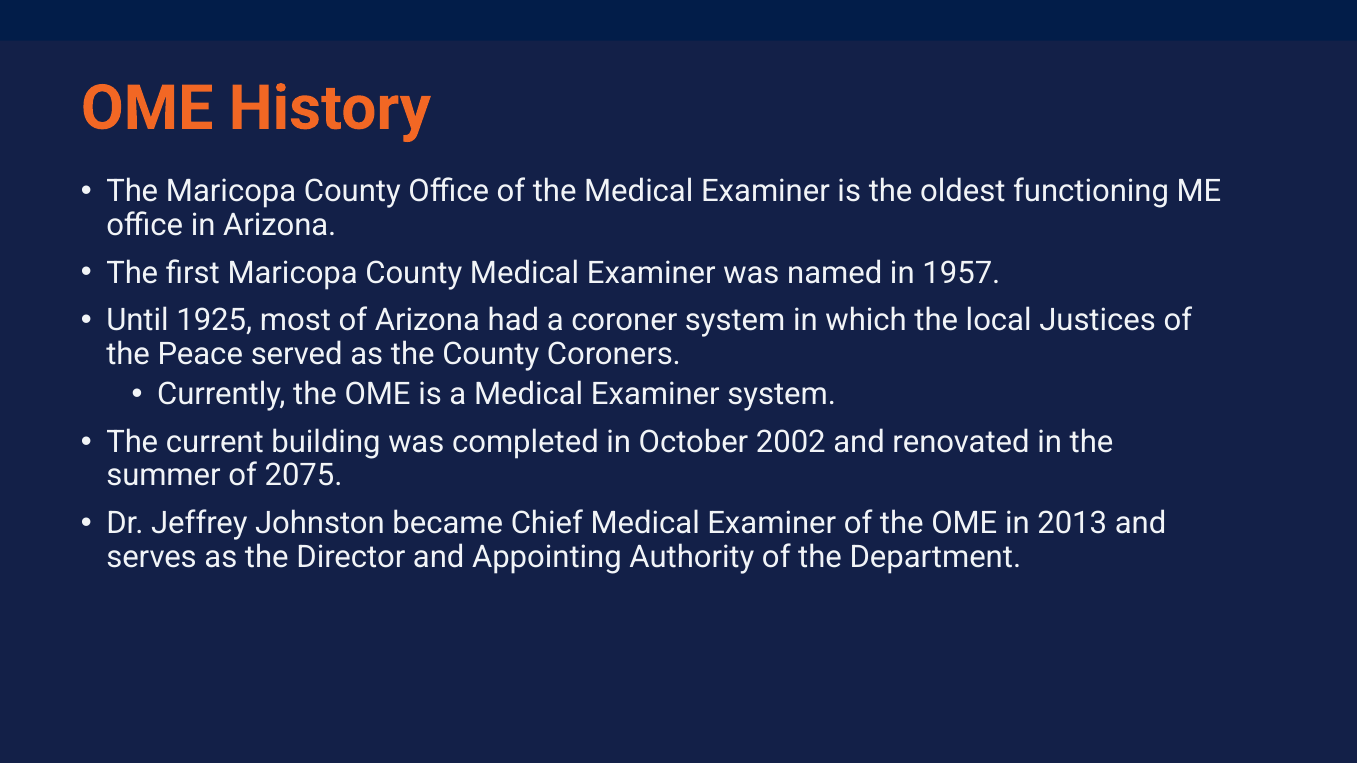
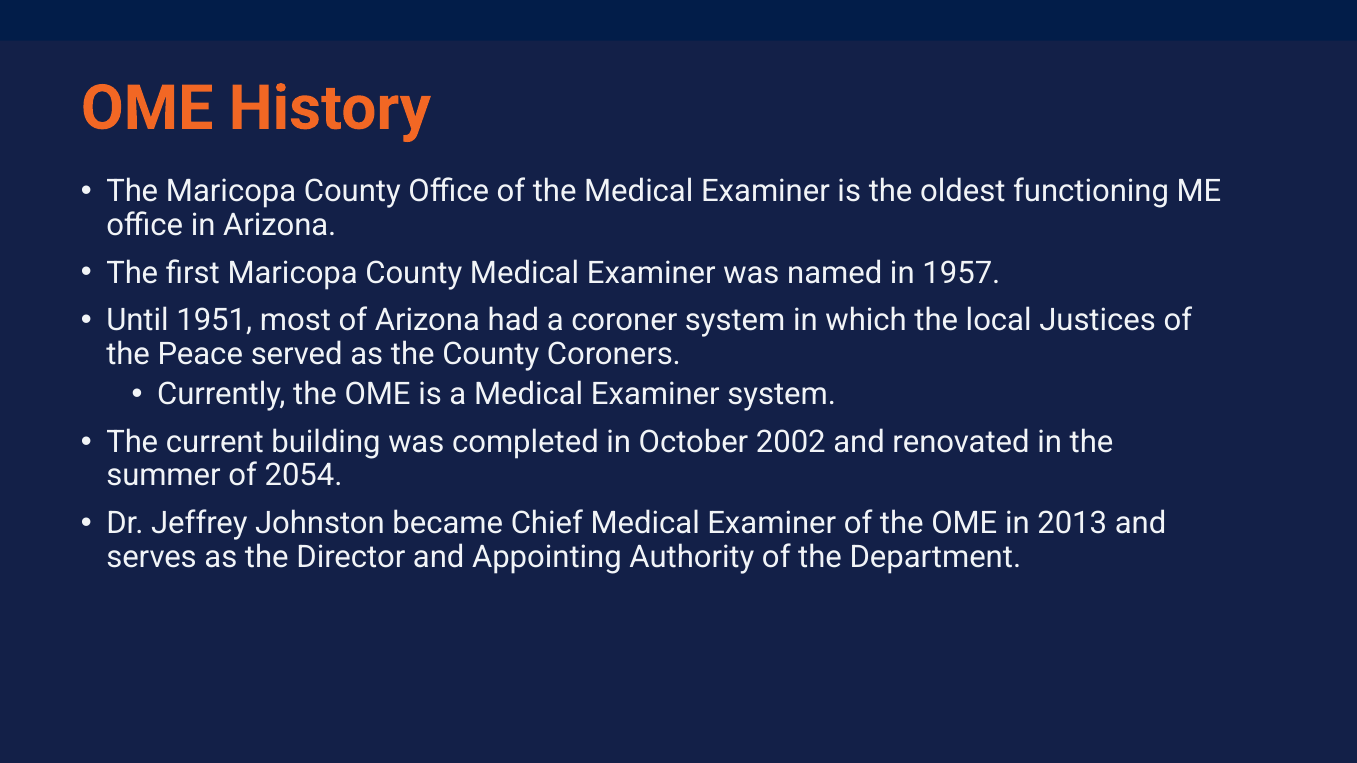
1925: 1925 -> 1951
2075: 2075 -> 2054
